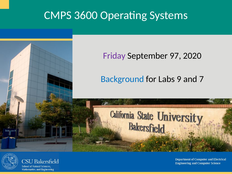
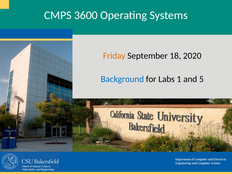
Friday colour: purple -> orange
97: 97 -> 18
9: 9 -> 1
7: 7 -> 5
